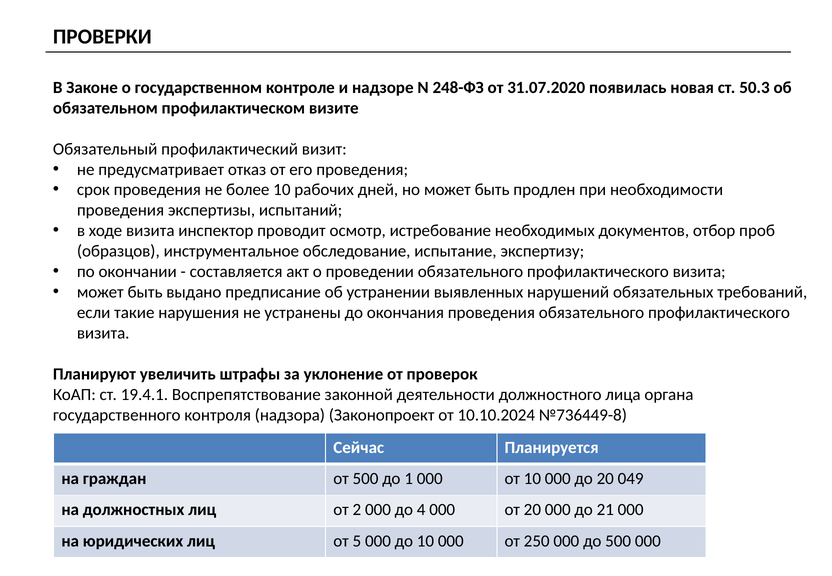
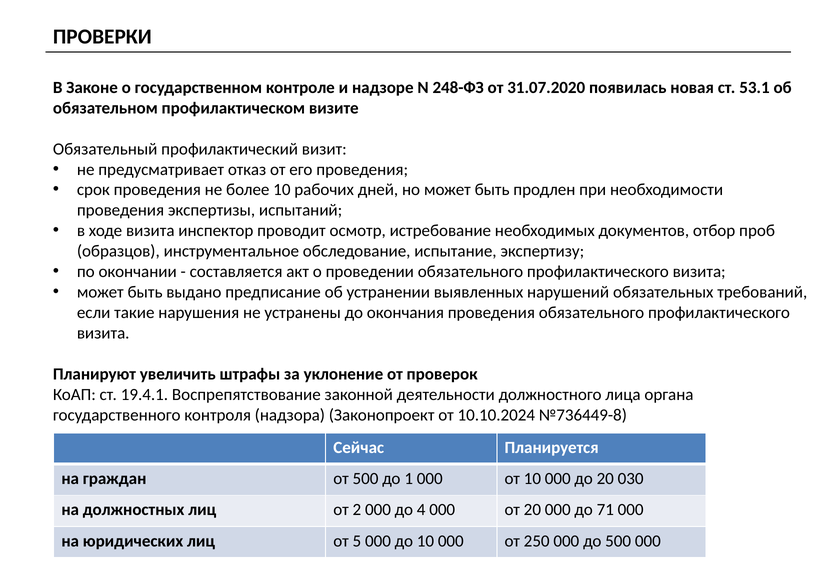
50.3: 50.3 -> 53.1
049: 049 -> 030
21: 21 -> 71
